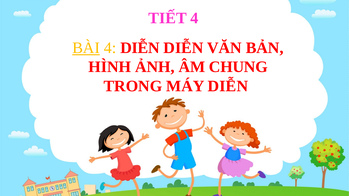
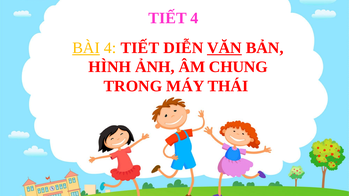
4 DIỄN: DIỄN -> TIẾT
VĂN underline: none -> present
MÁY DIỄN: DIỄN -> THÁI
